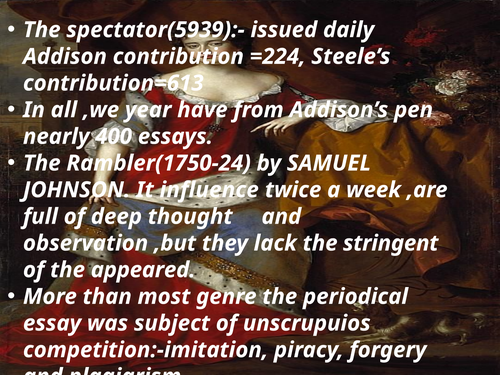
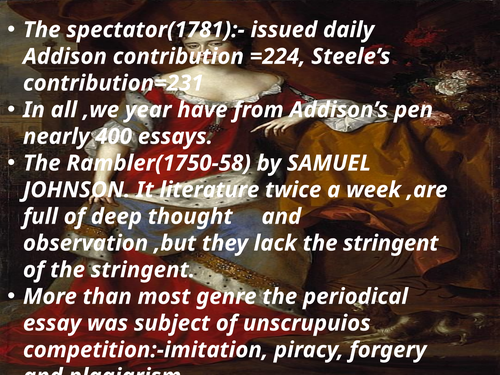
spectator(5939):-: spectator(5939):- -> spectator(1781):-
contribution=613: contribution=613 -> contribution=231
Rambler(1750-24: Rambler(1750-24 -> Rambler(1750-58
influence: influence -> literature
of the appeared: appeared -> stringent
